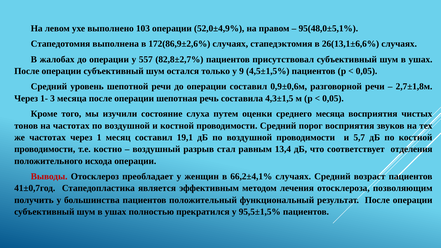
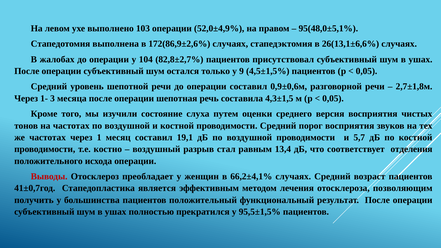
557: 557 -> 104
среднего месяца: месяца -> версия
